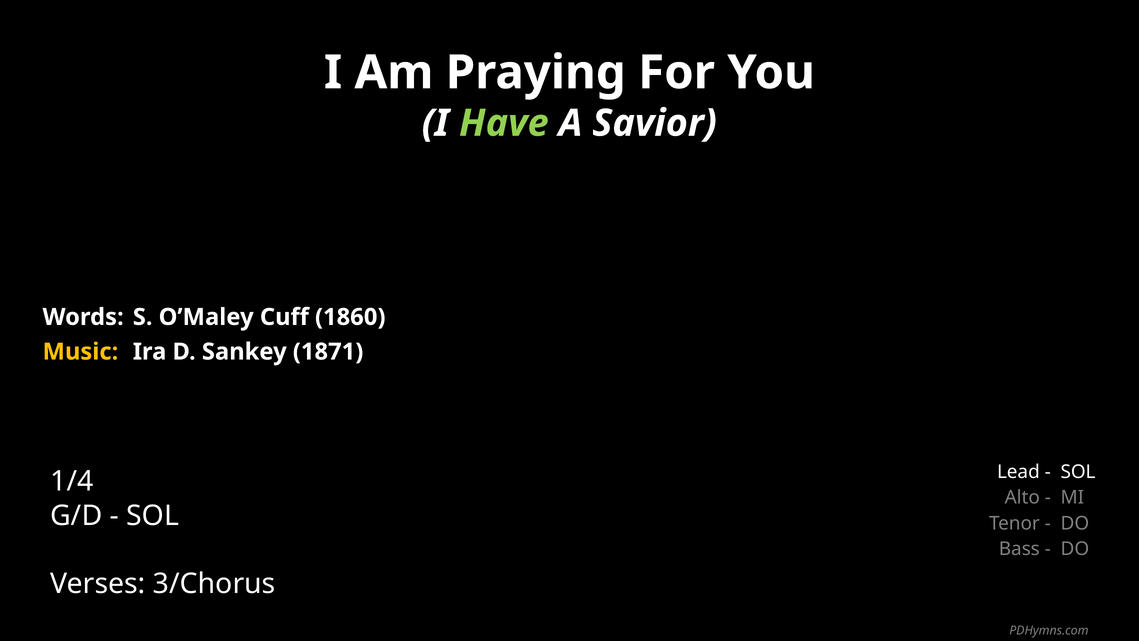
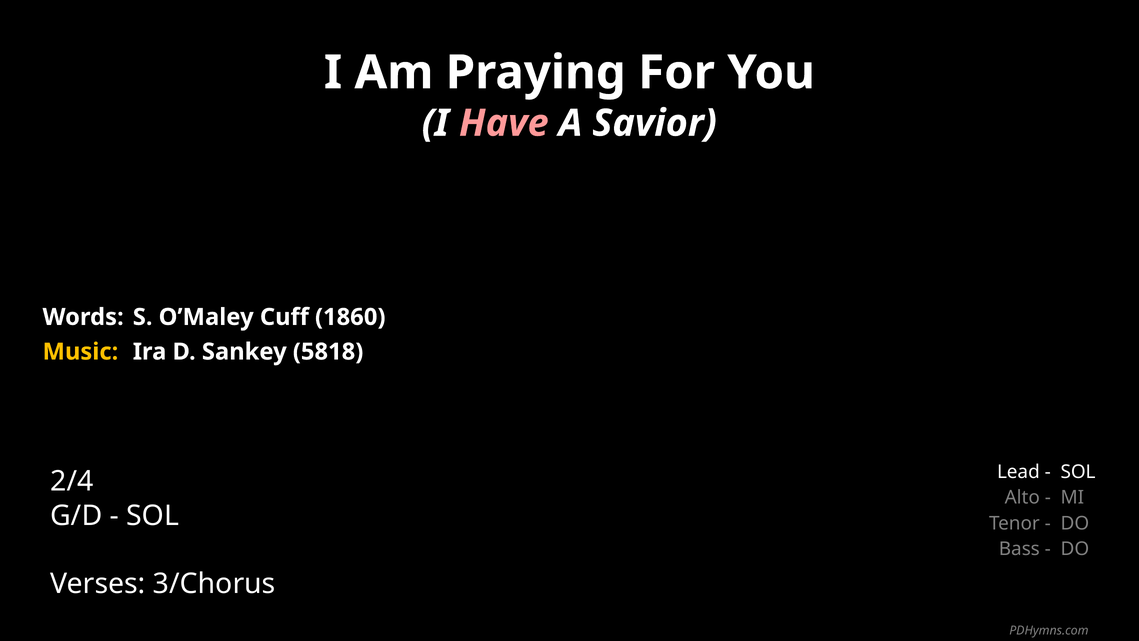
Have colour: light green -> pink
1871: 1871 -> 5818
1/4: 1/4 -> 2/4
